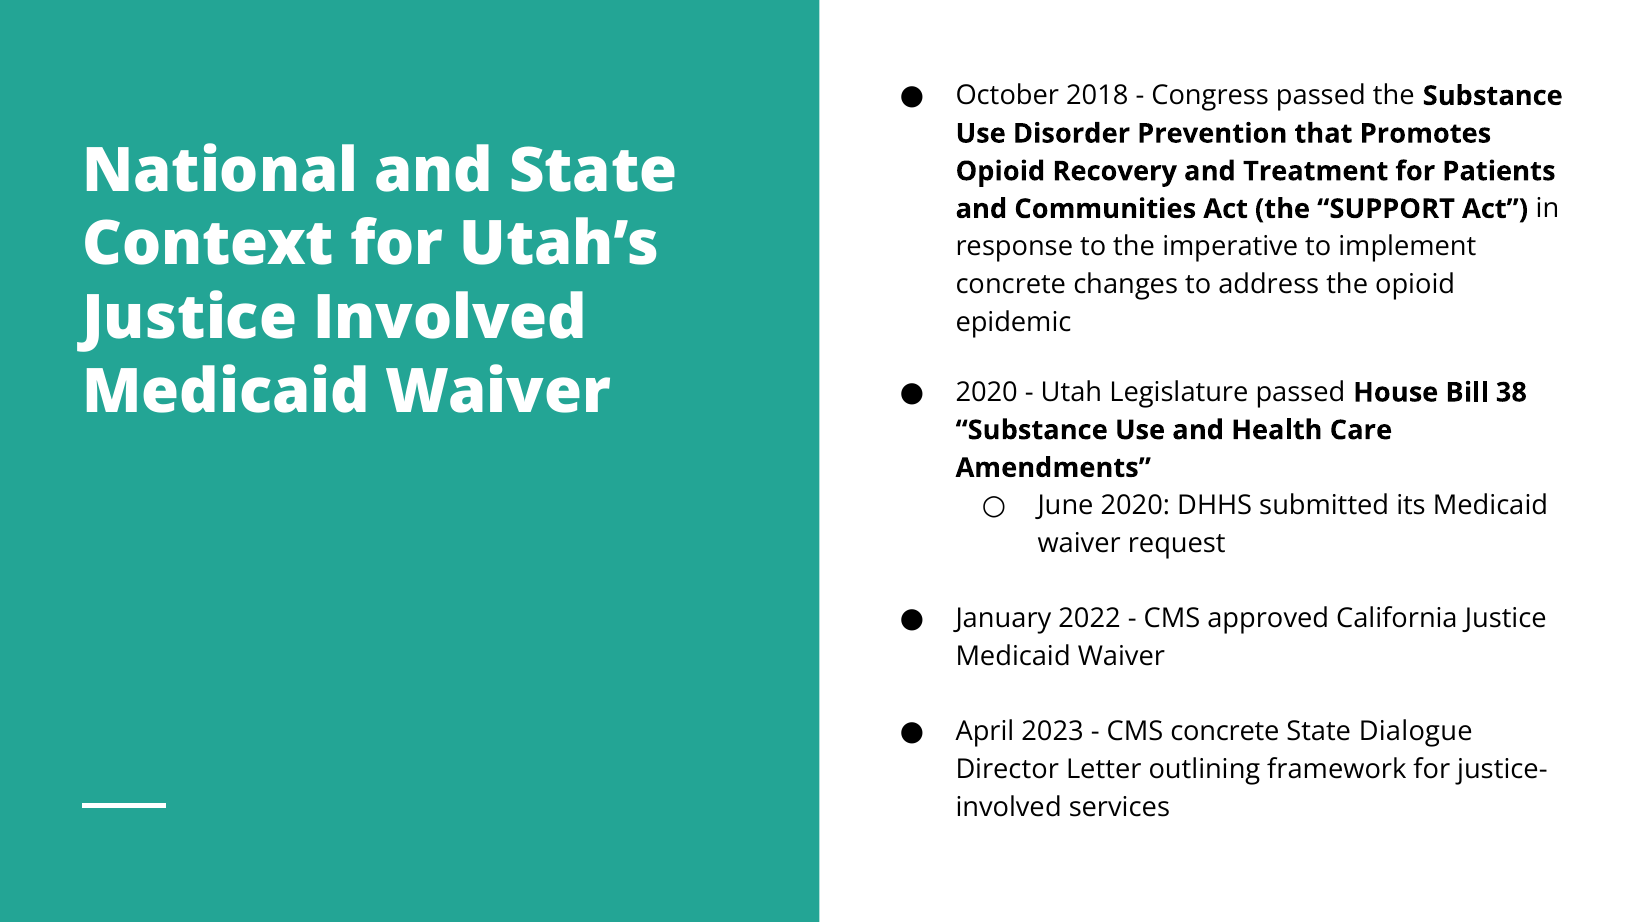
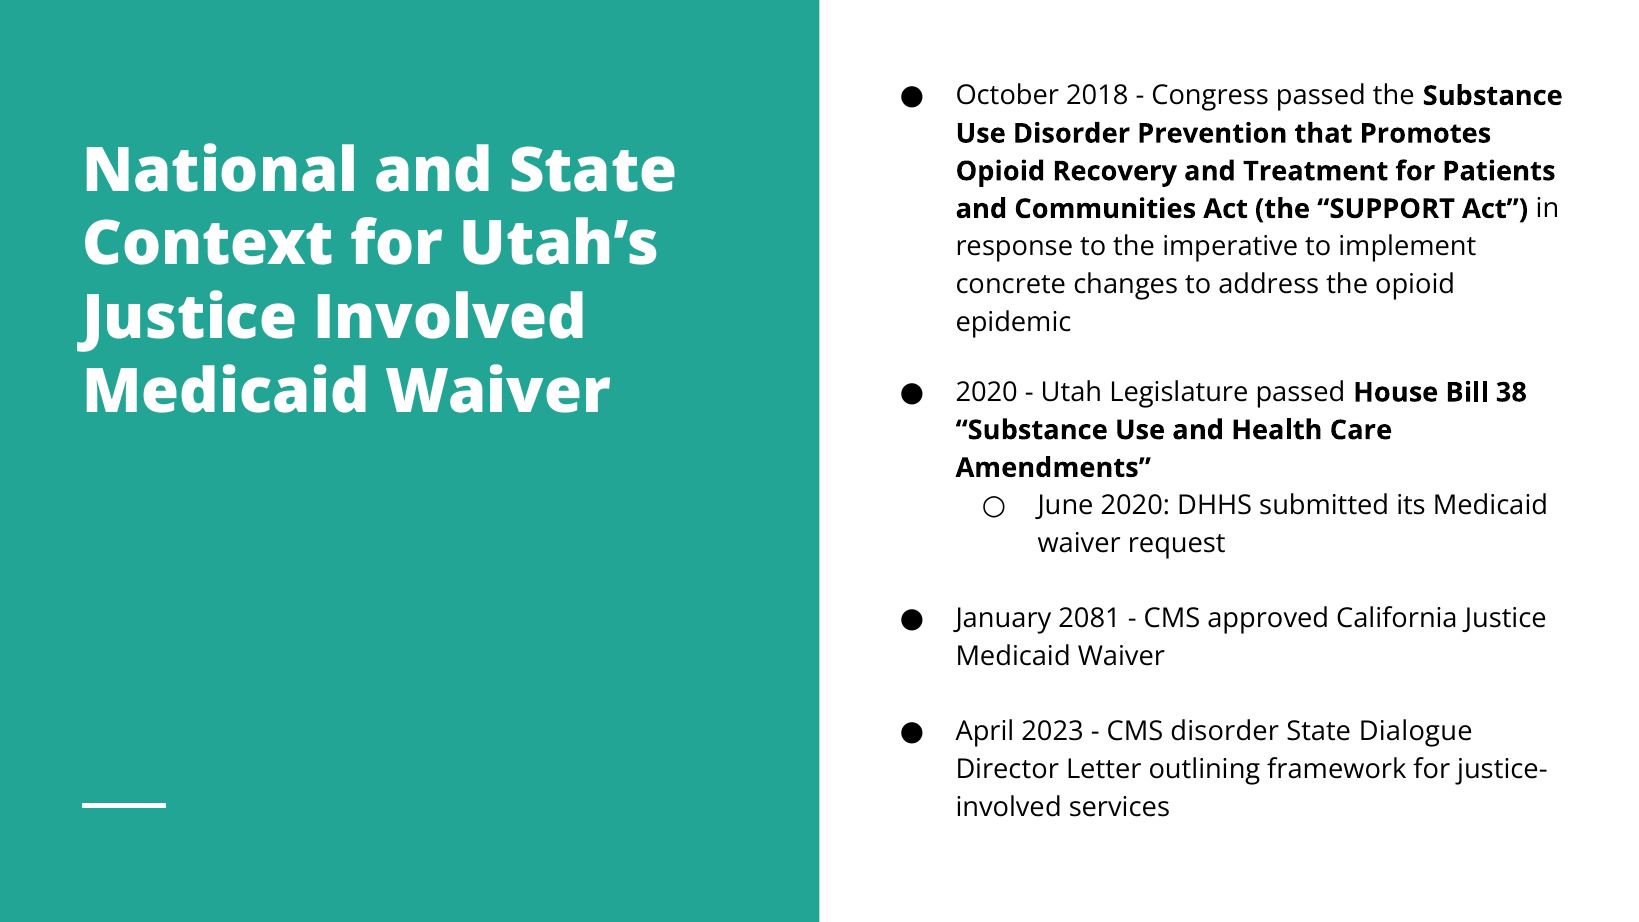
2022: 2022 -> 2081
CMS concrete: concrete -> disorder
